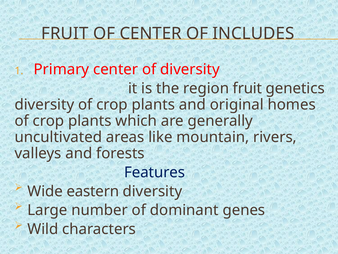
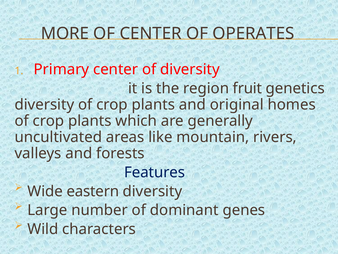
FRUIT at (65, 34): FRUIT -> MORE
INCLUDES: INCLUDES -> OPERATES
